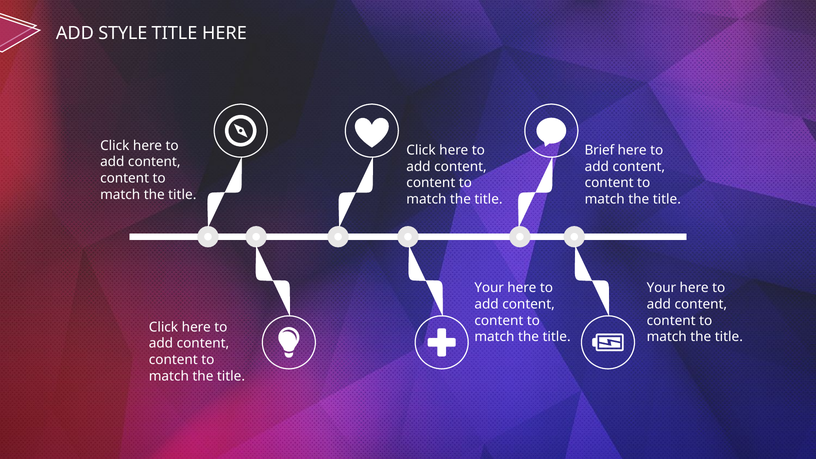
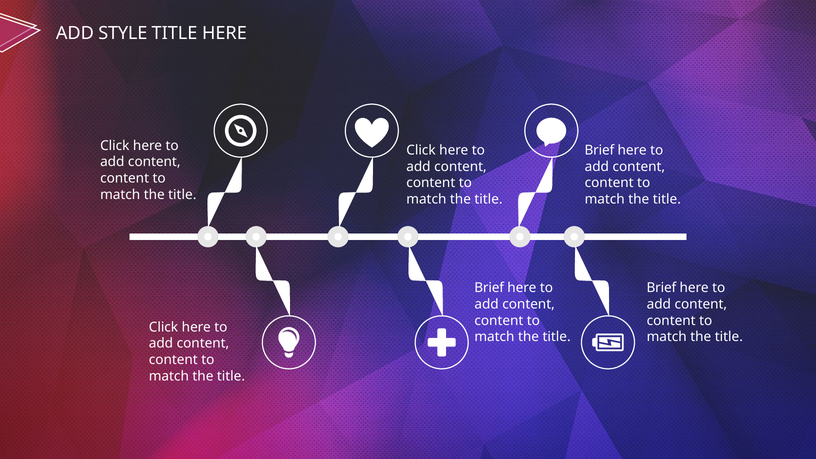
Your at (489, 288): Your -> Brief
Your at (661, 288): Your -> Brief
